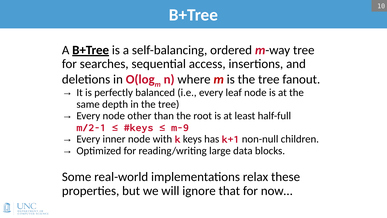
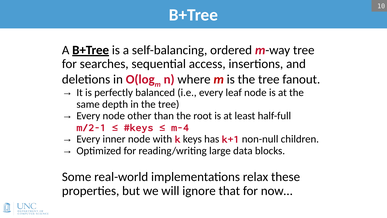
m-9: m-9 -> m-4
